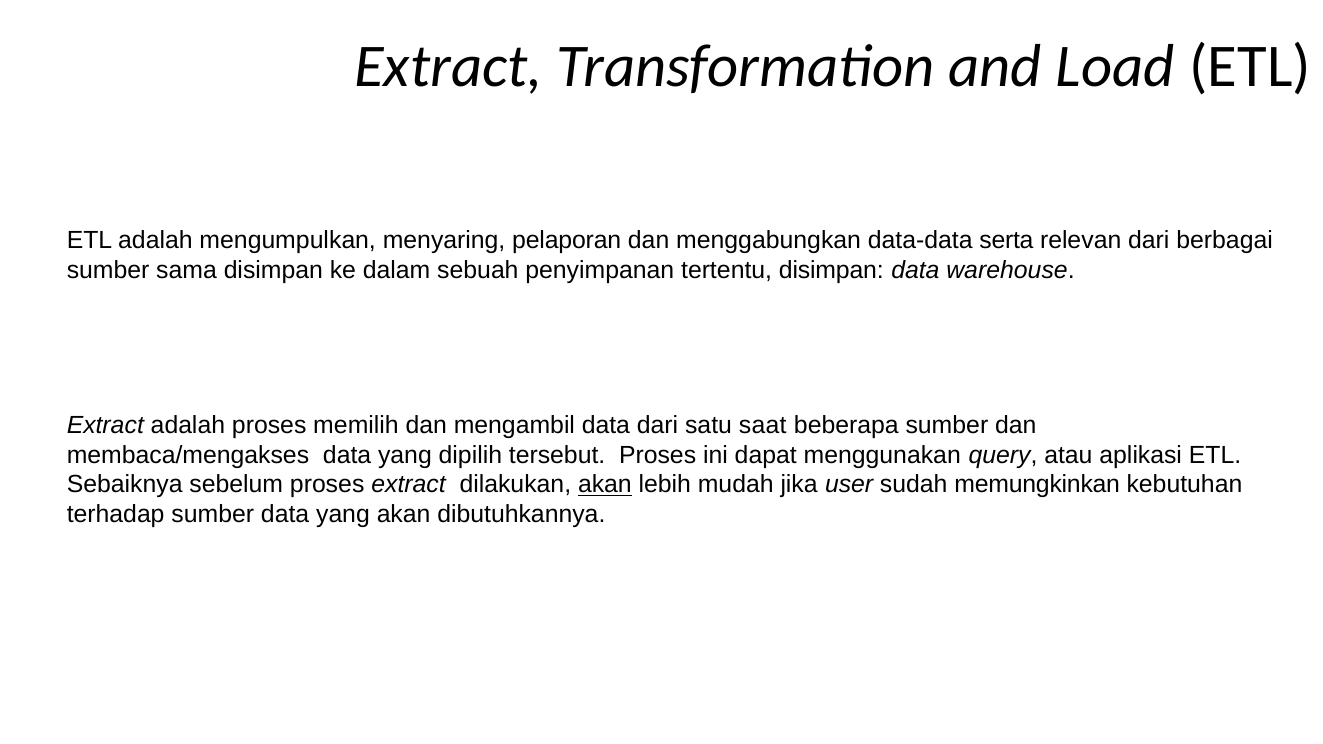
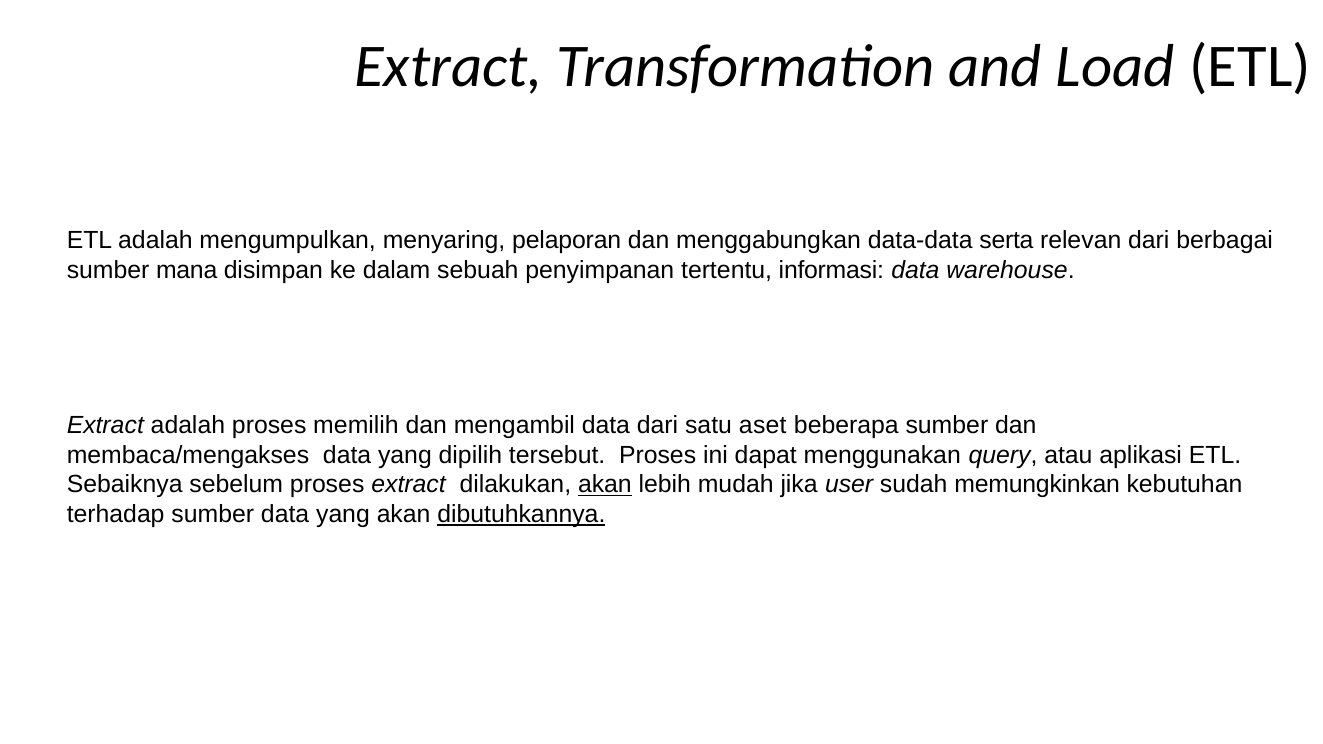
sama: sama -> mana
tertentu disimpan: disimpan -> informasi
saat: saat -> aset
dibutuhkannya underline: none -> present
